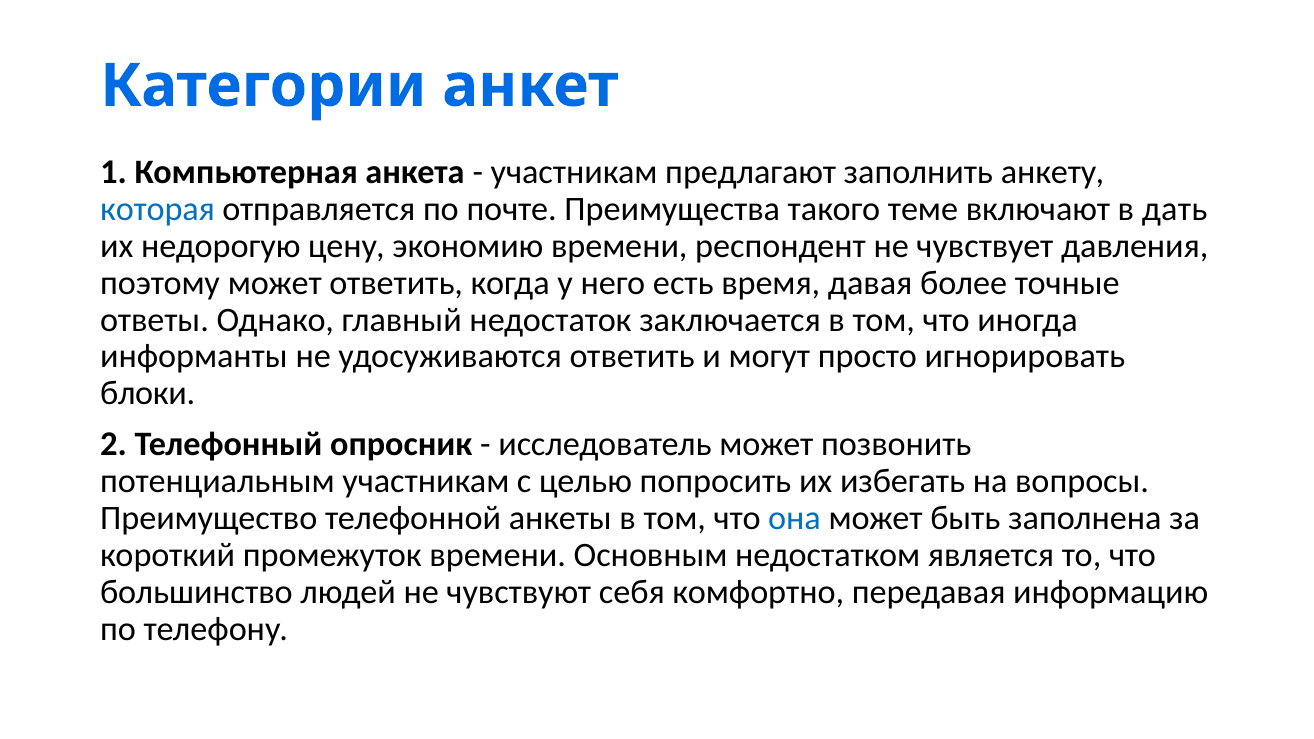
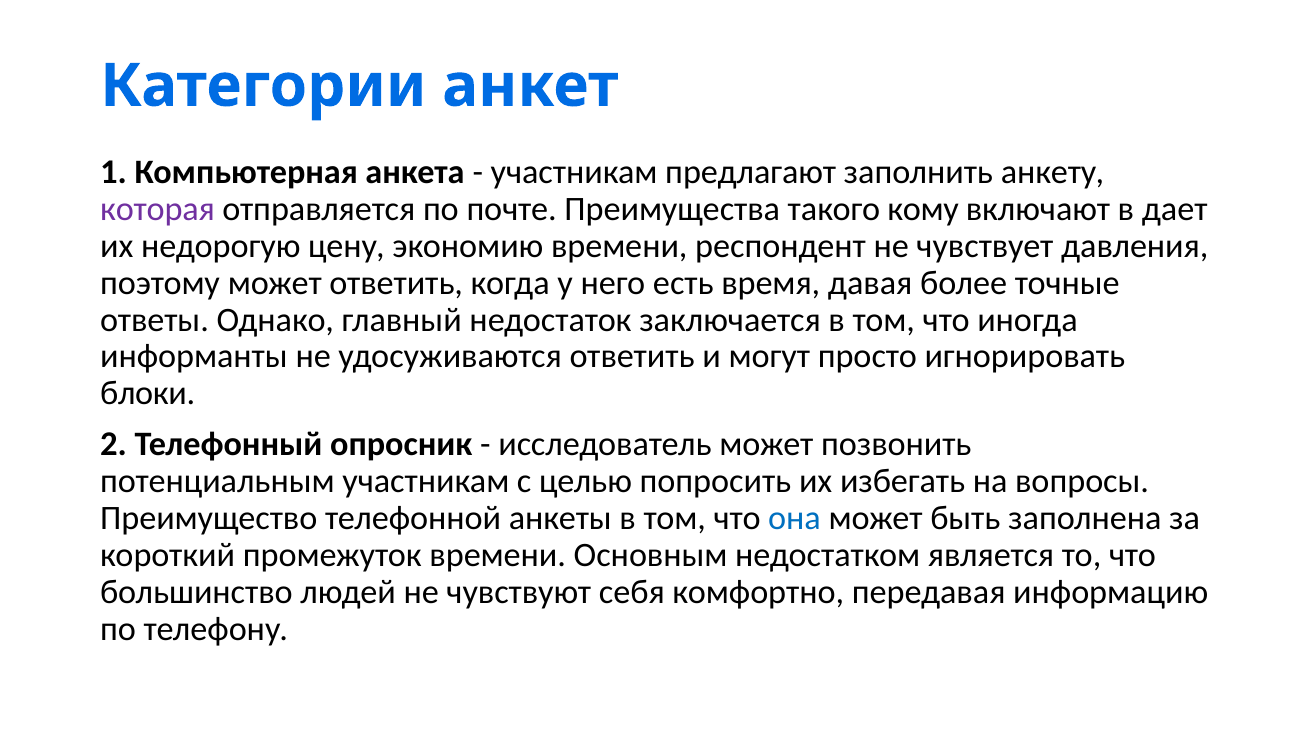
которая colour: blue -> purple
теме: теме -> кому
дать: дать -> дает
